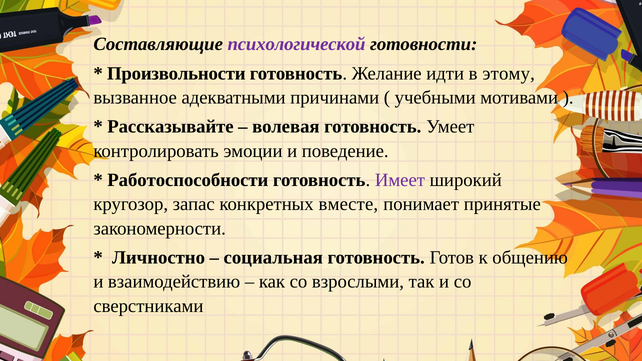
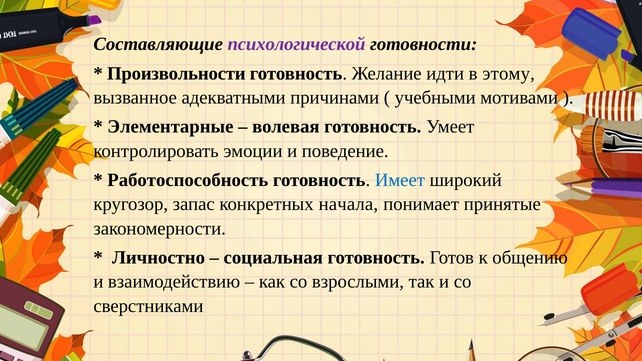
Рассказывайте: Рассказывайте -> Элементарные
Работоспособности: Работоспособности -> Работоспособность
Имеет colour: purple -> blue
вместе: вместе -> начала
